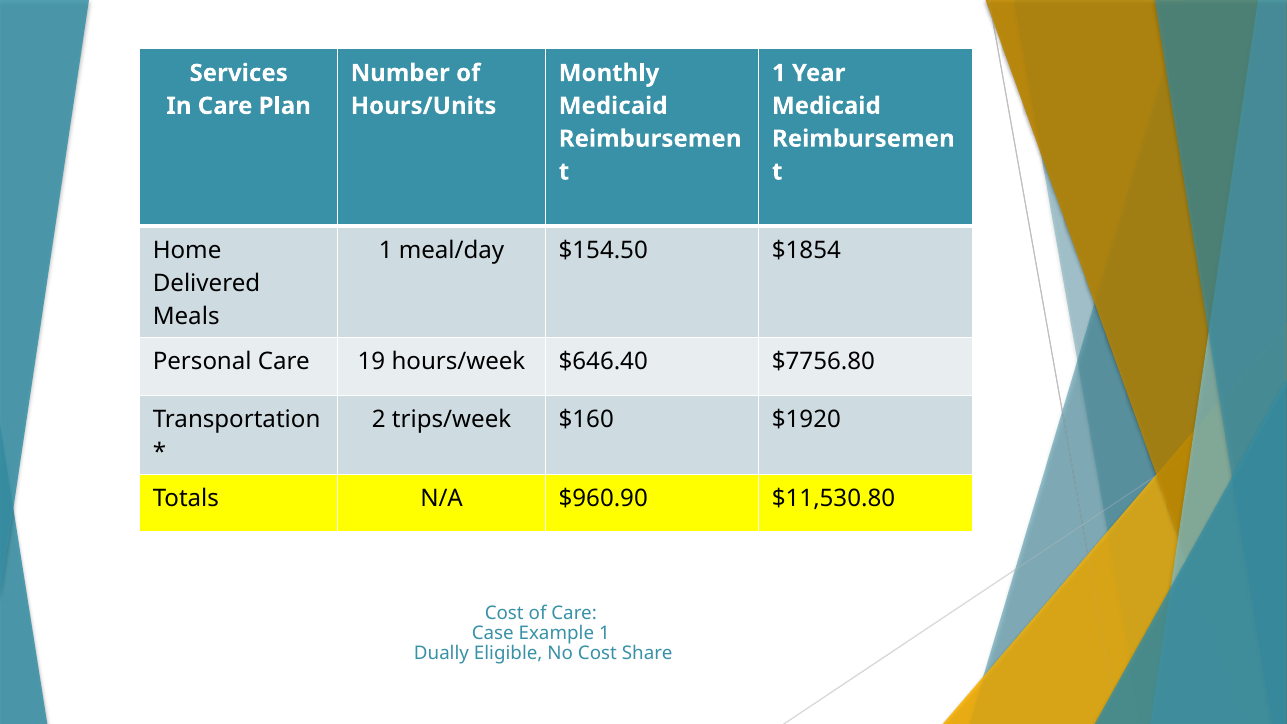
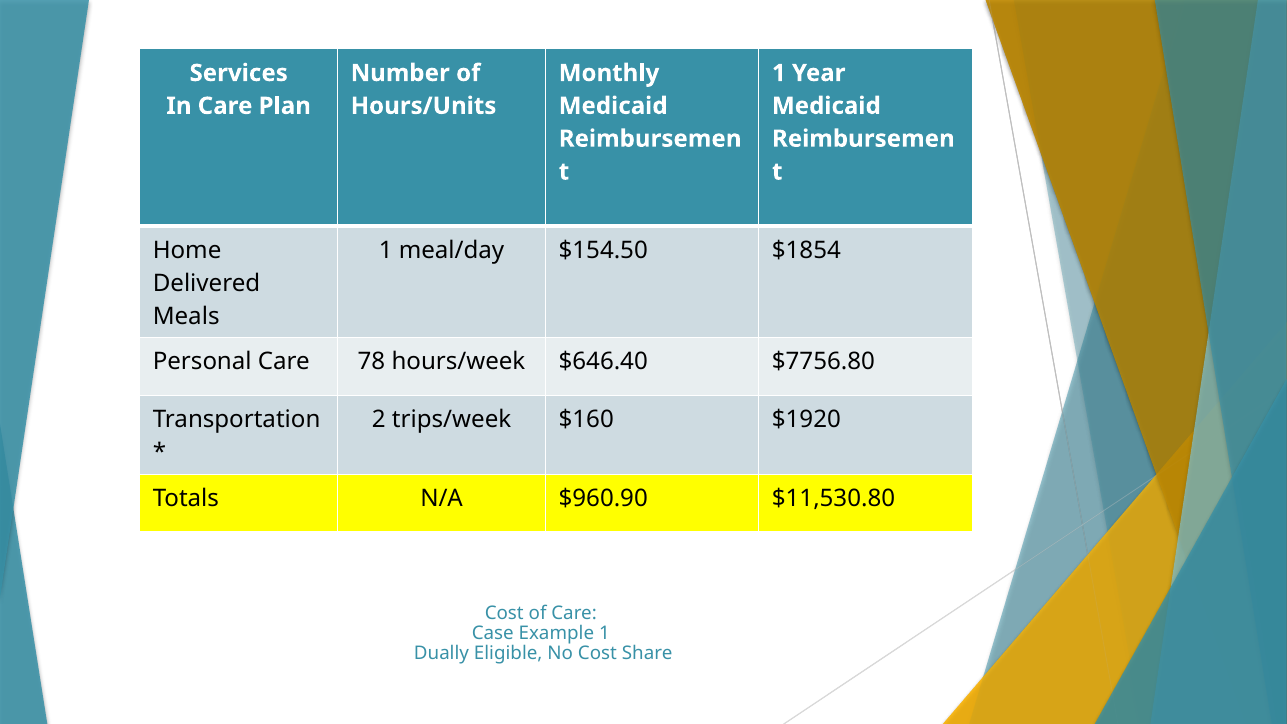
19: 19 -> 78
